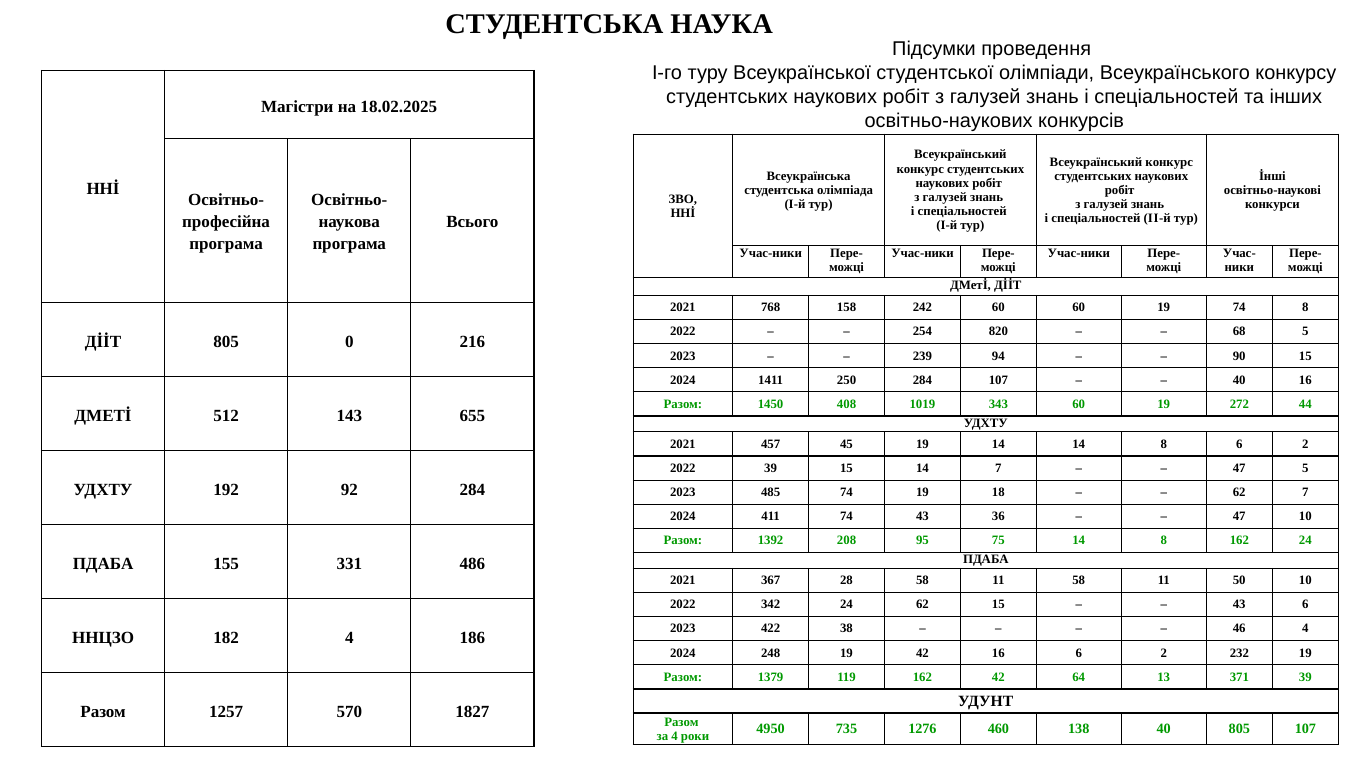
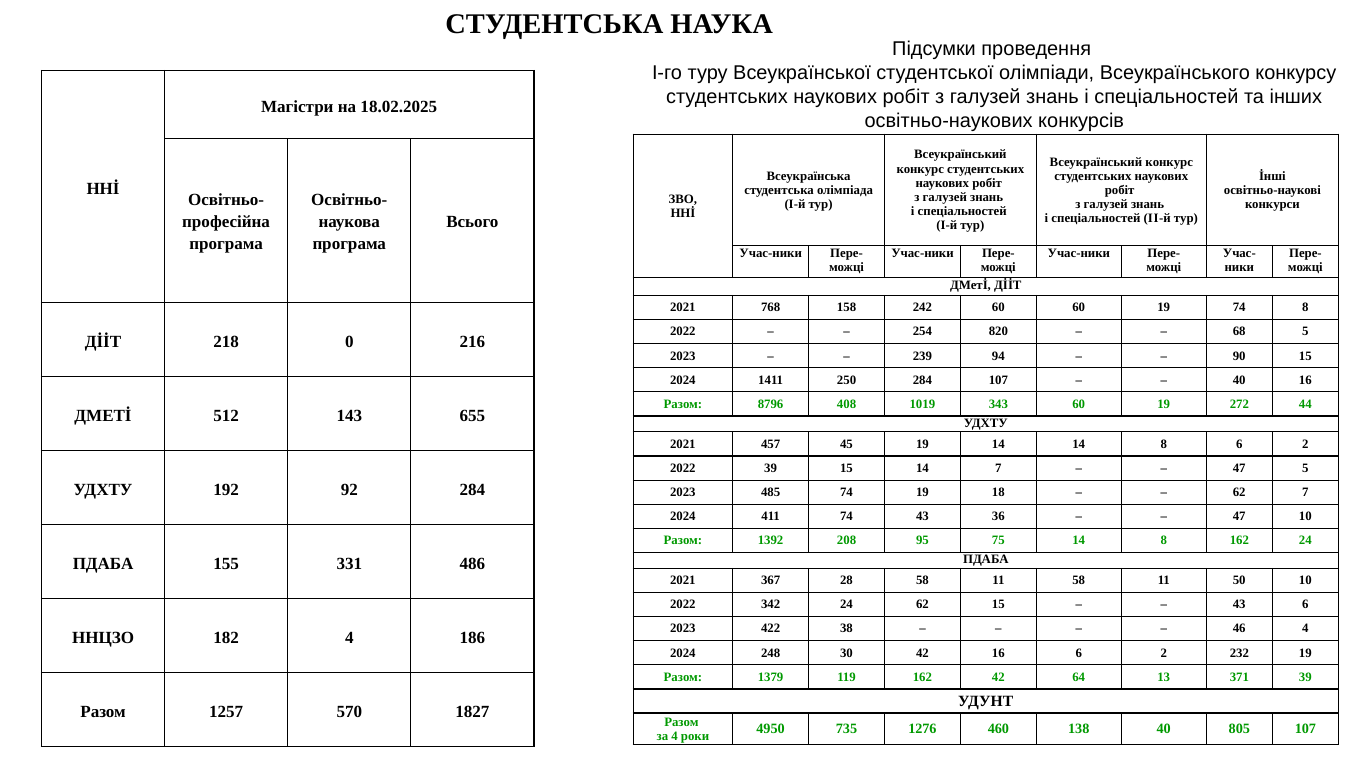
ДİİТ 805: 805 -> 218
1450: 1450 -> 8796
248 19: 19 -> 30
